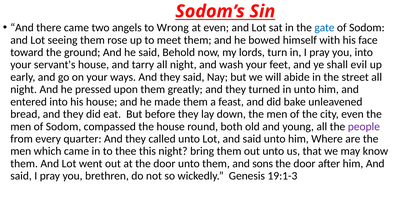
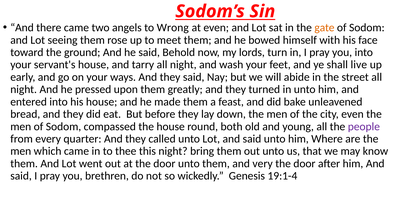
gate colour: blue -> orange
evil: evil -> live
sons: sons -> very
19:1-3: 19:1-3 -> 19:1-4
